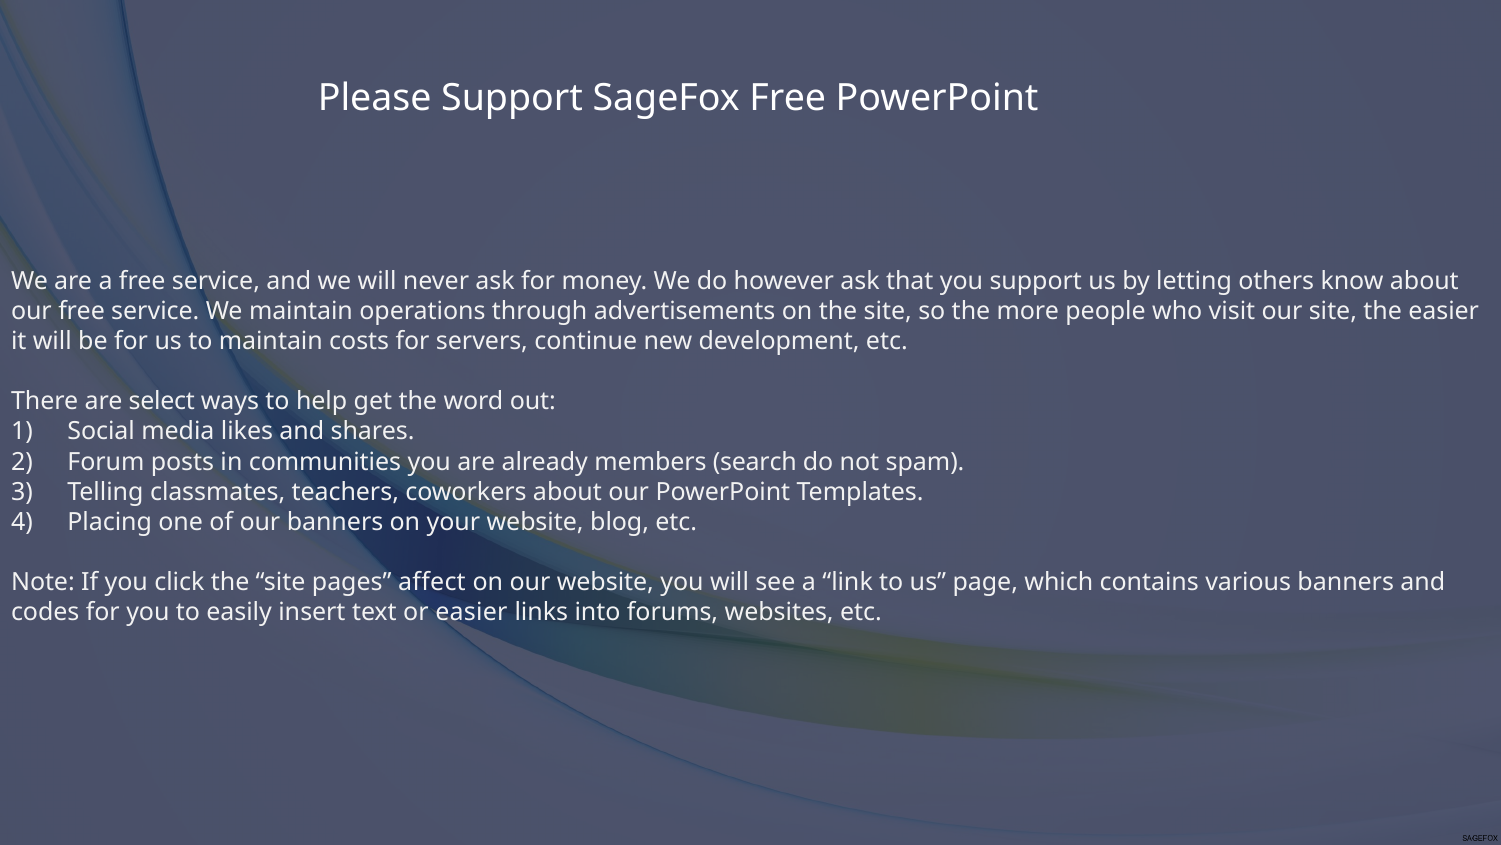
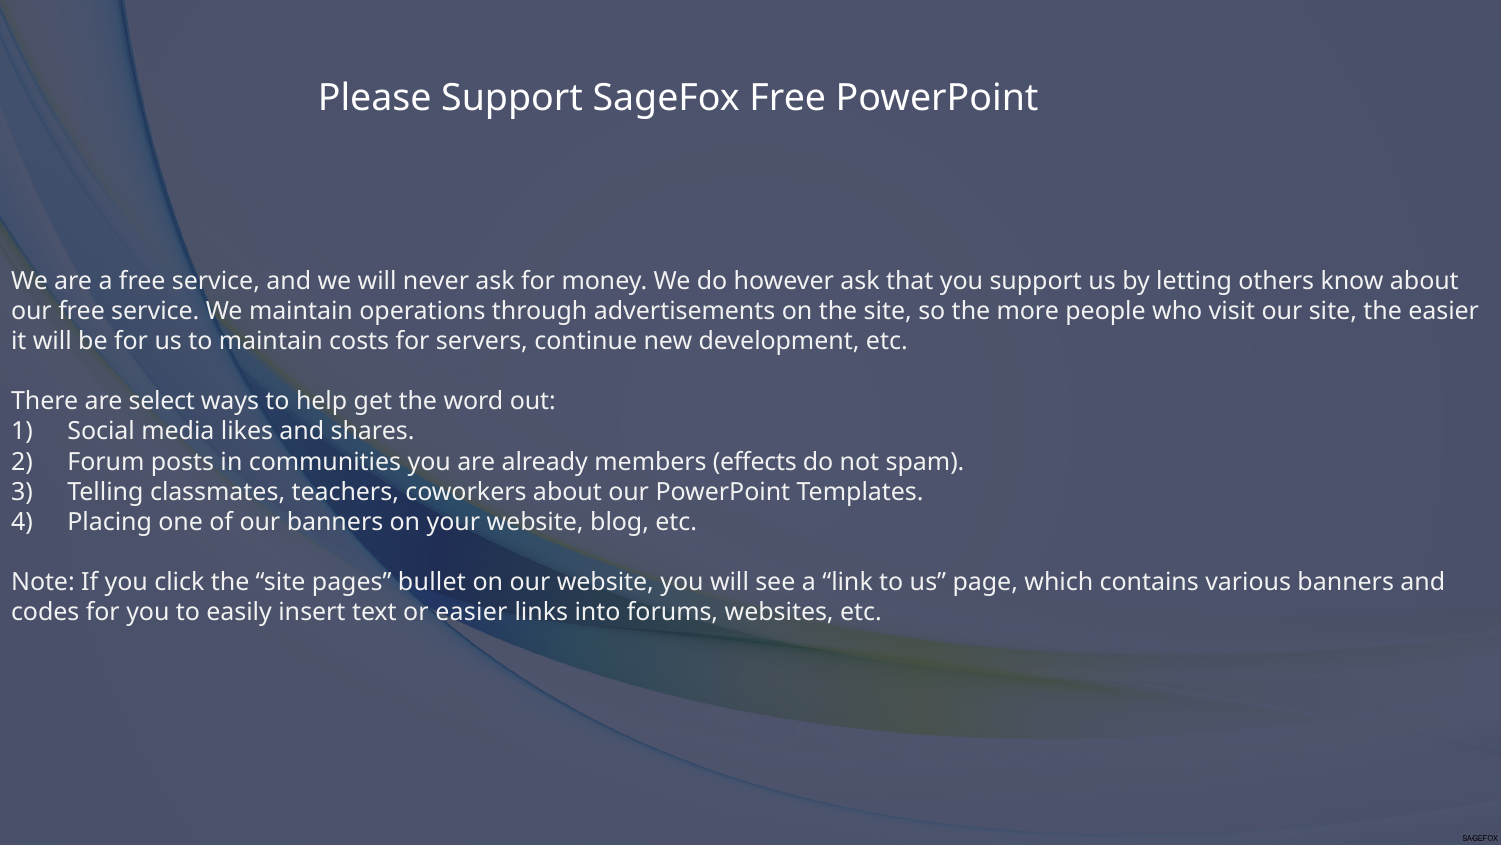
search: search -> effects
affect: affect -> bullet
